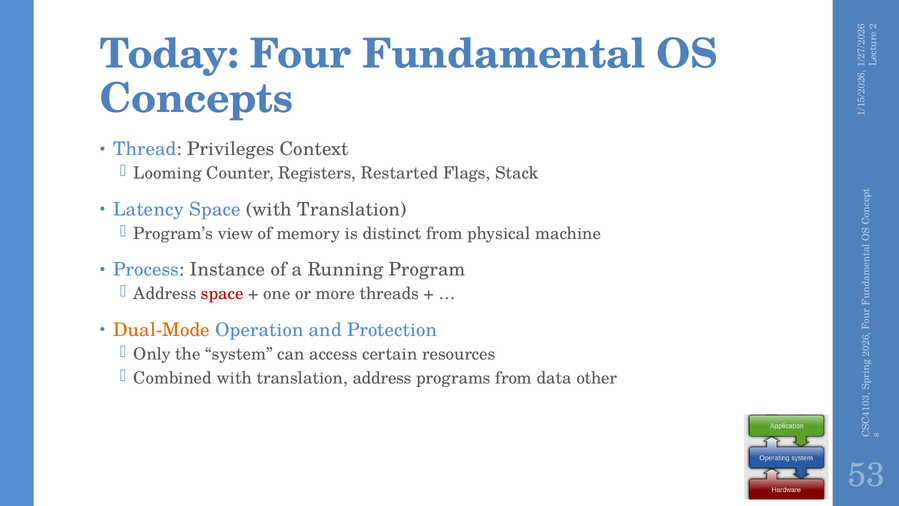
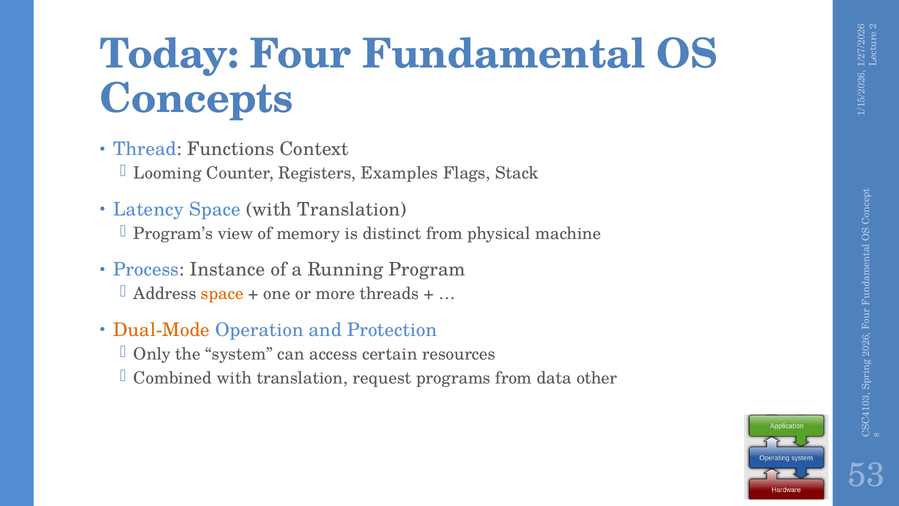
Privileges: Privileges -> Functions
Restarted: Restarted -> Examples
space at (222, 294) colour: red -> orange
translation address: address -> request
